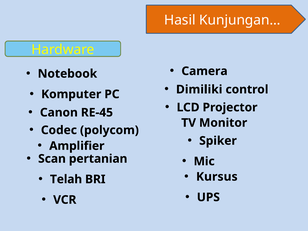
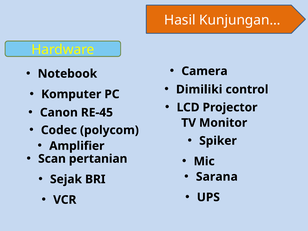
Kursus: Kursus -> Sarana
Telah: Telah -> Sejak
